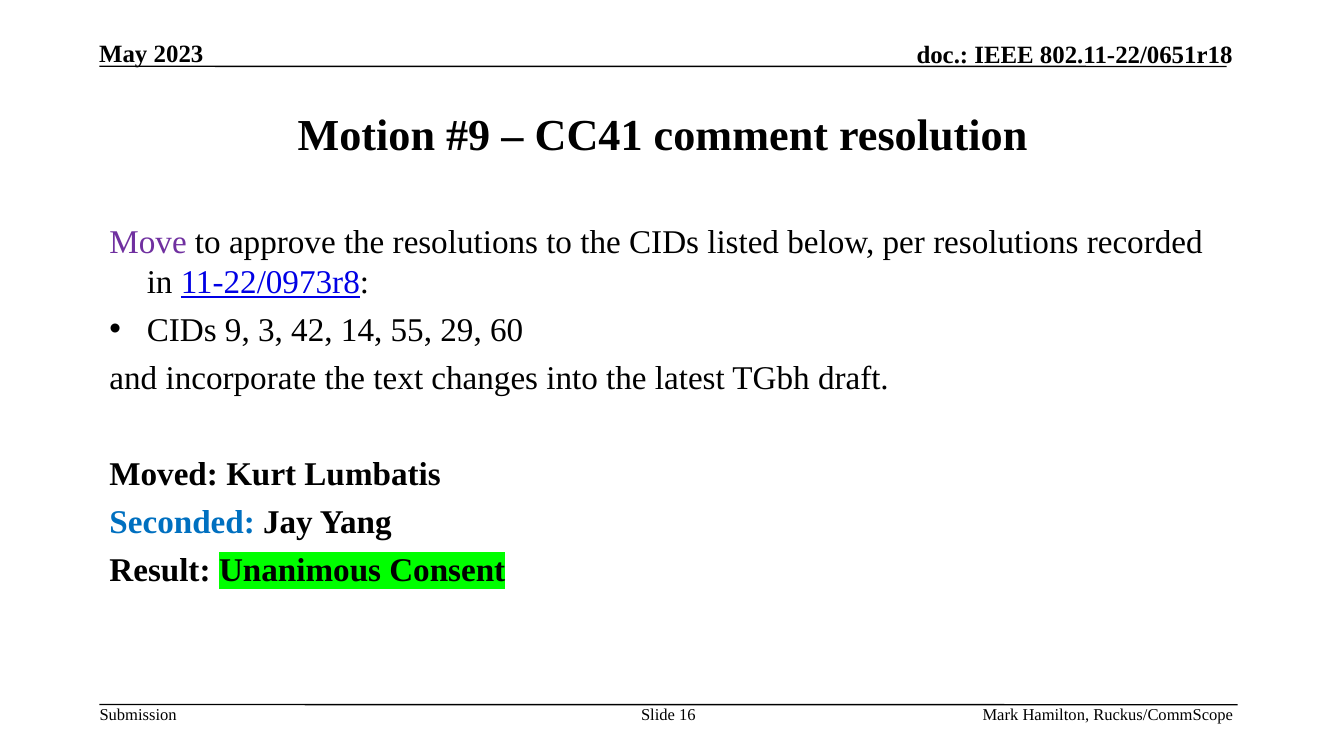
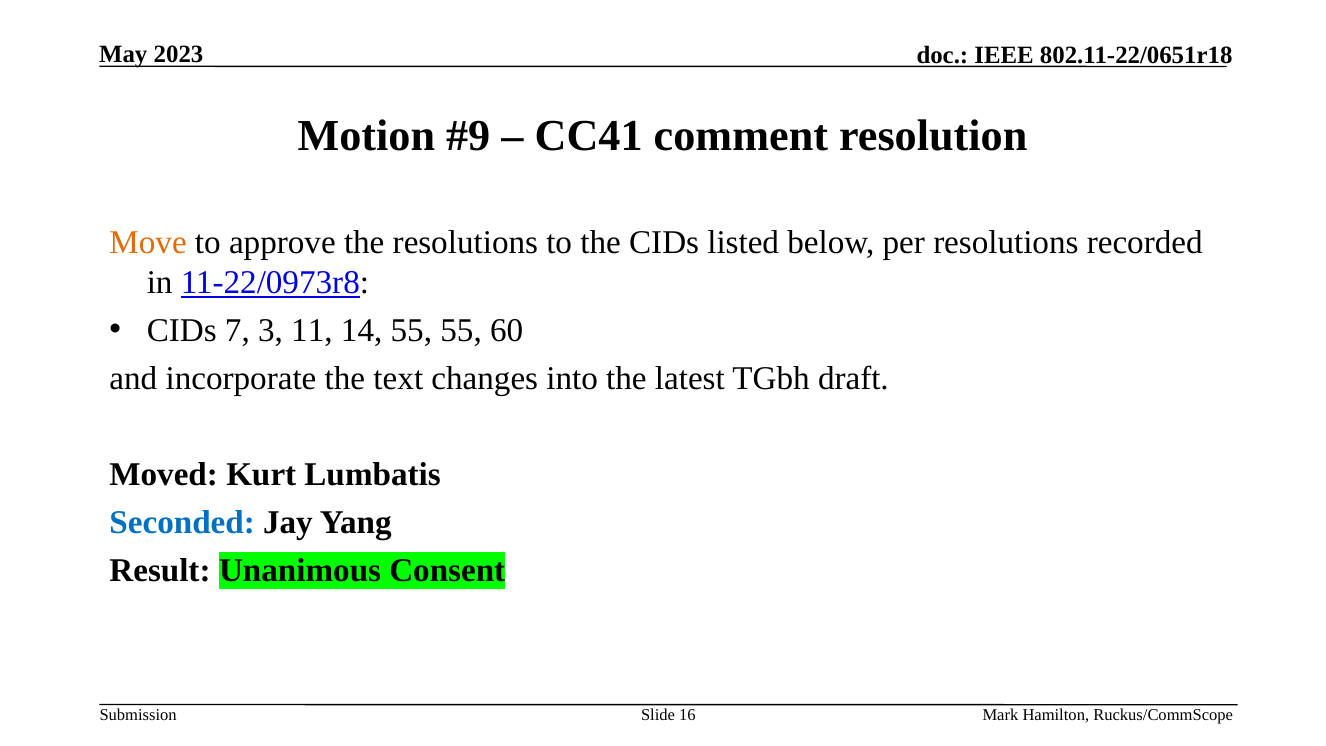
Move colour: purple -> orange
9: 9 -> 7
42: 42 -> 11
55 29: 29 -> 55
